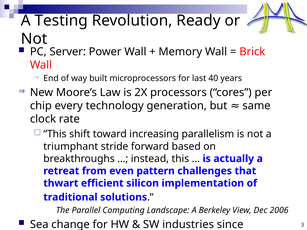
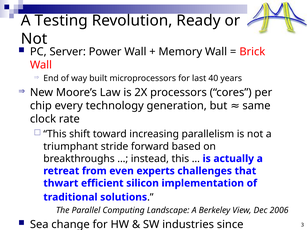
pattern: pattern -> experts
